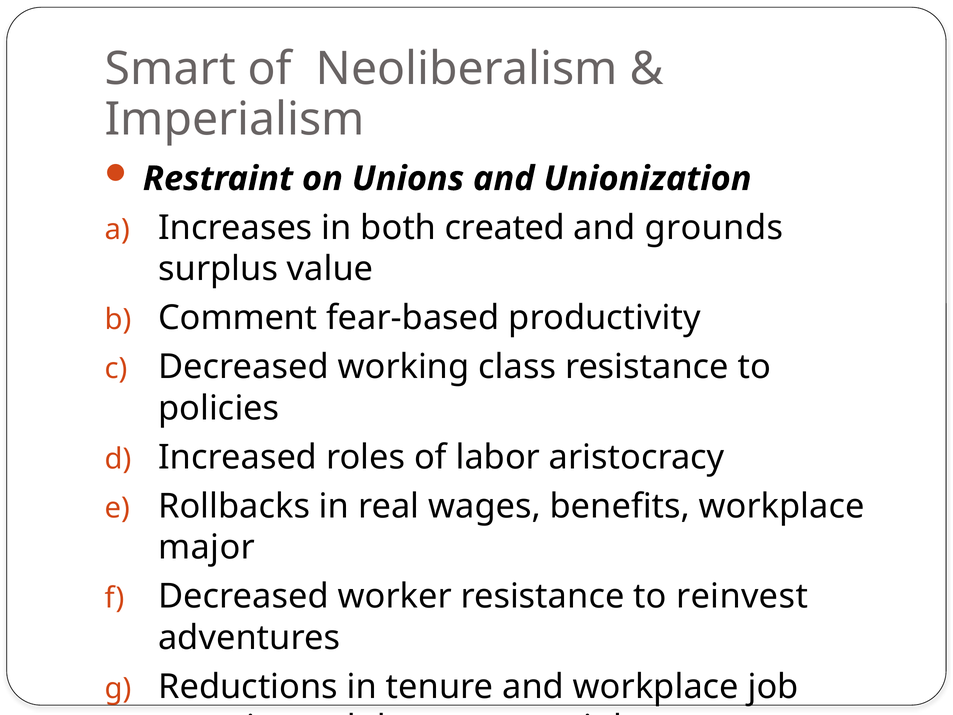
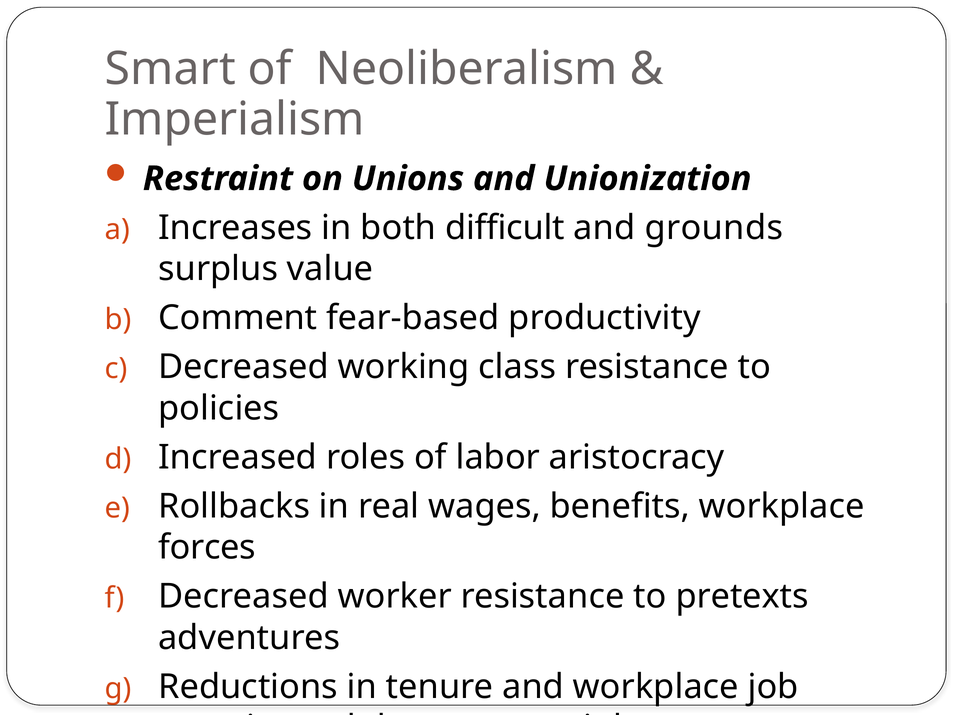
created: created -> difficult
major: major -> forces
reinvest: reinvest -> pretexts
